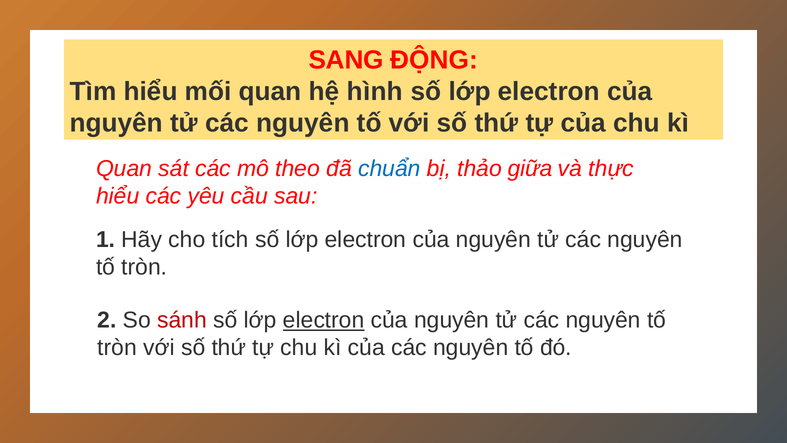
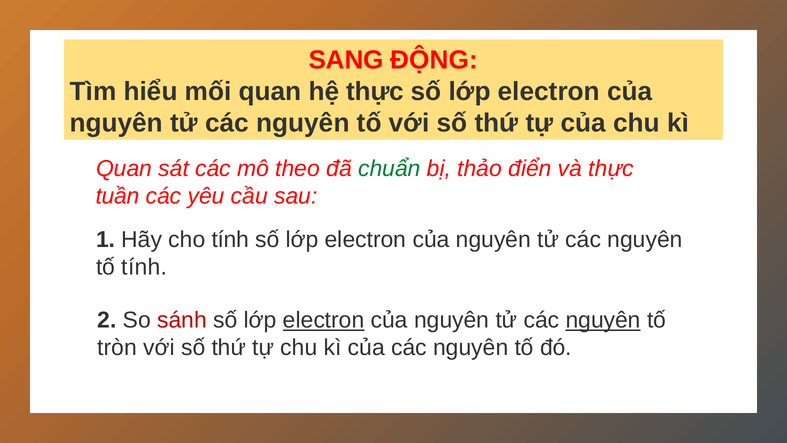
hệ hình: hình -> thực
chuẩn colour: blue -> green
giữa: giữa -> điển
hiểu at (118, 196): hiểu -> tuần
cho tích: tích -> tính
tròn at (144, 267): tròn -> tính
nguyên at (603, 320) underline: none -> present
